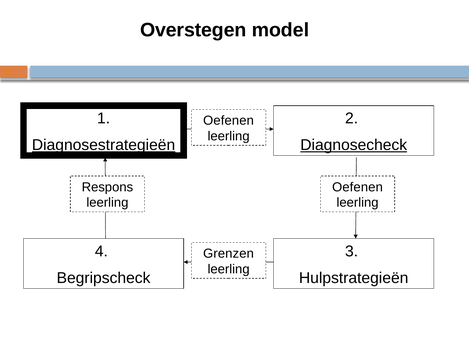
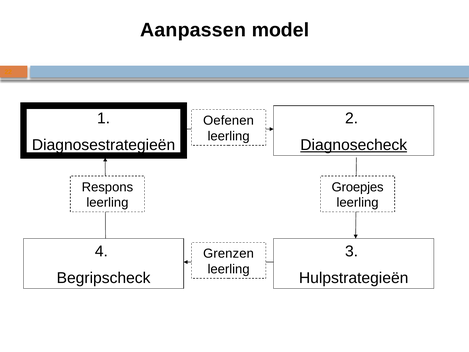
Overstegen: Overstegen -> Aanpassen
Diagnosestrategieën underline: present -> none
Oefenen at (357, 187): Oefenen -> Groepjes
